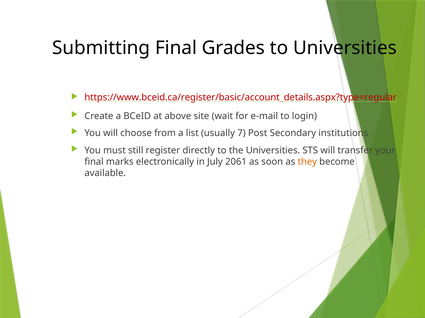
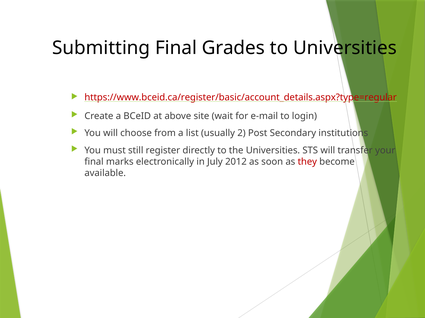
7: 7 -> 2
2061: 2061 -> 2012
they colour: orange -> red
